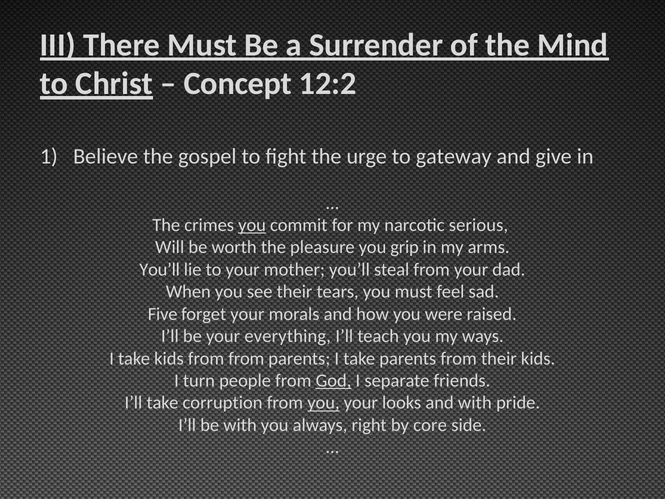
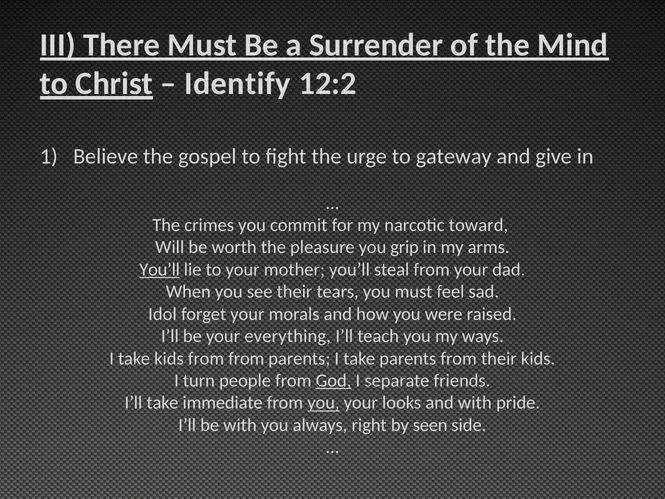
Concept: Concept -> Identify
you at (252, 225) underline: present -> none
serious: serious -> toward
You’ll at (160, 269) underline: none -> present
Five: Five -> Idol
corruption: corruption -> immediate
core: core -> seen
